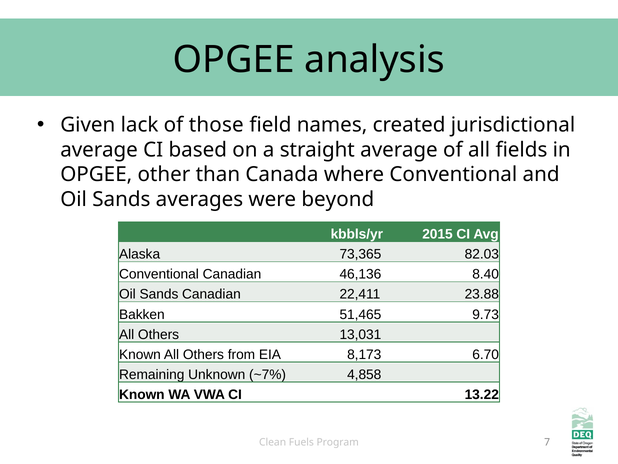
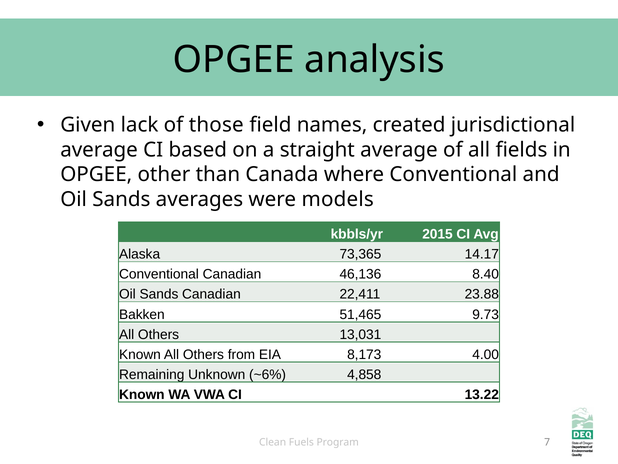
beyond: beyond -> models
82.03: 82.03 -> 14.17
6.70: 6.70 -> 4.00
~7%: ~7% -> ~6%
